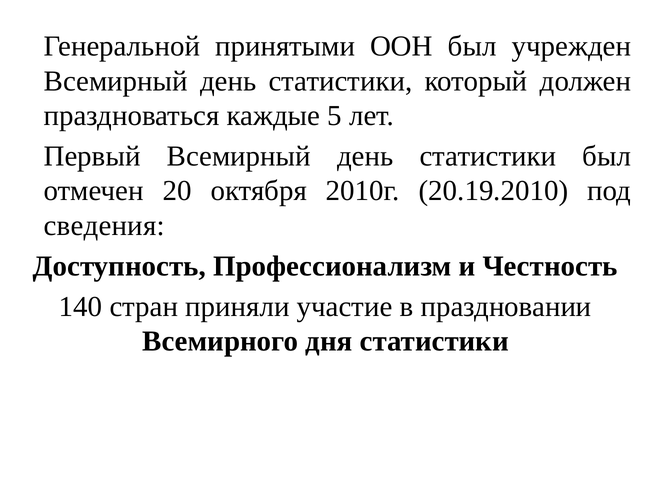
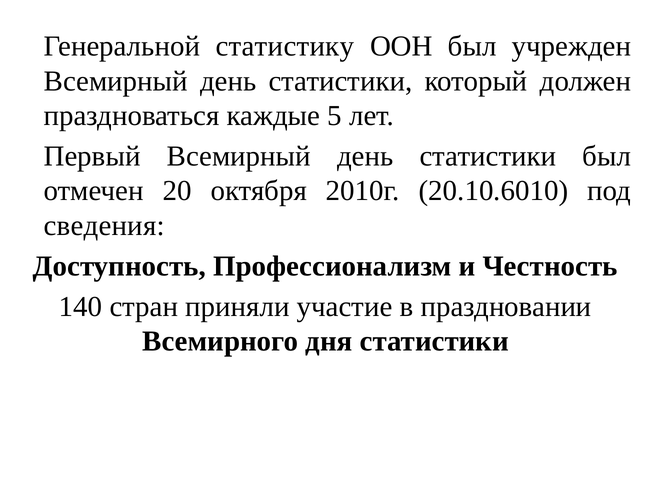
принятыми: принятыми -> статистику
20.19.2010: 20.19.2010 -> 20.10.6010
